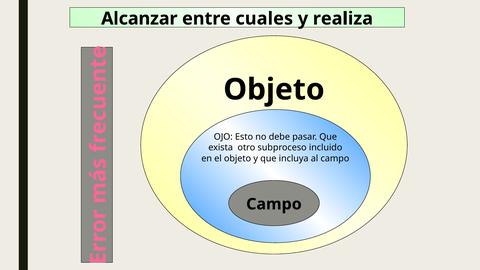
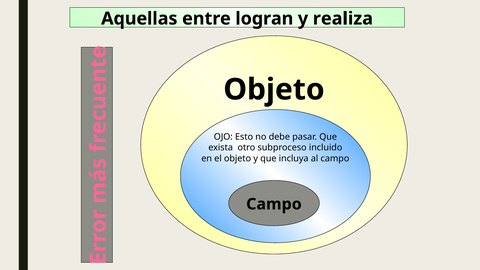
Alcanzar: Alcanzar -> Aquellas
cuales: cuales -> logran
